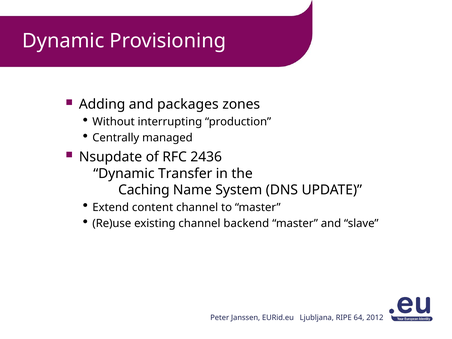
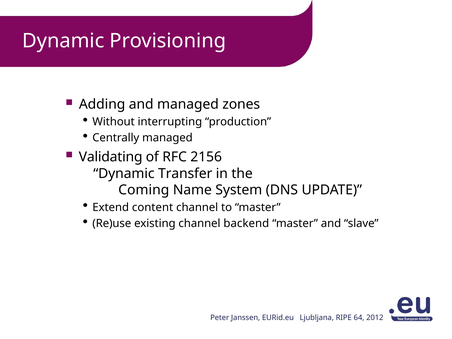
and packages: packages -> managed
Nsupdate: Nsupdate -> Validating
2436: 2436 -> 2156
Caching: Caching -> Coming
